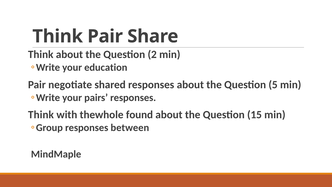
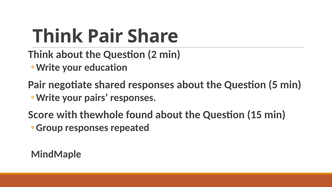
Think at (41, 115): Think -> Score
between: between -> repeated
